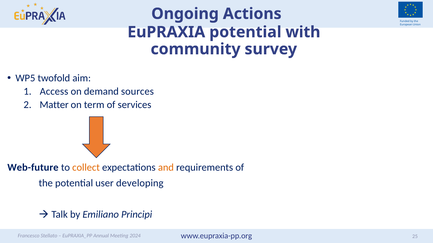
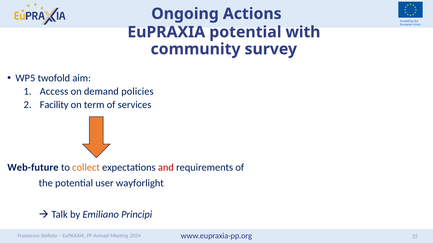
sources: sources -> policies
Matter: Matter -> Facility
and colour: orange -> red
developing: developing -> wayforlight
